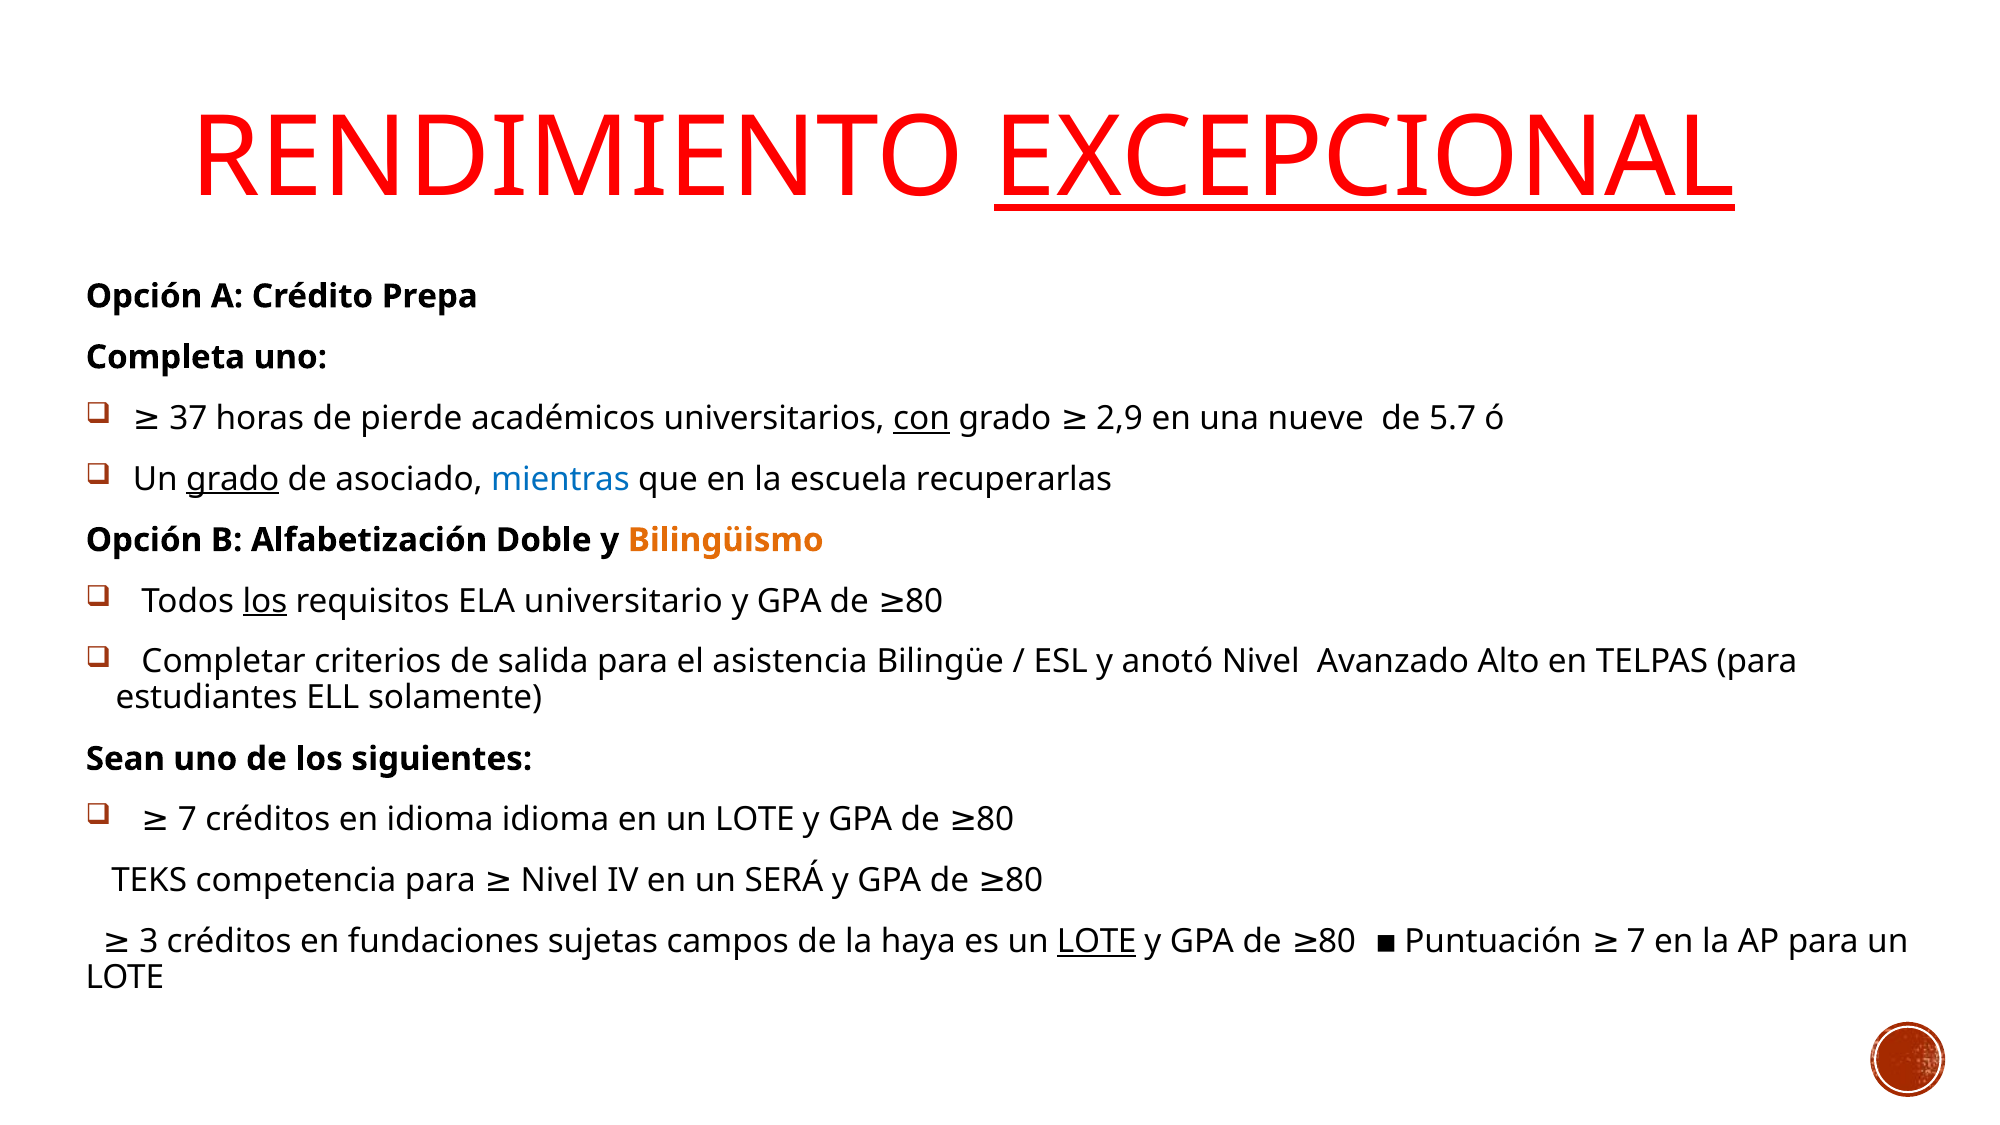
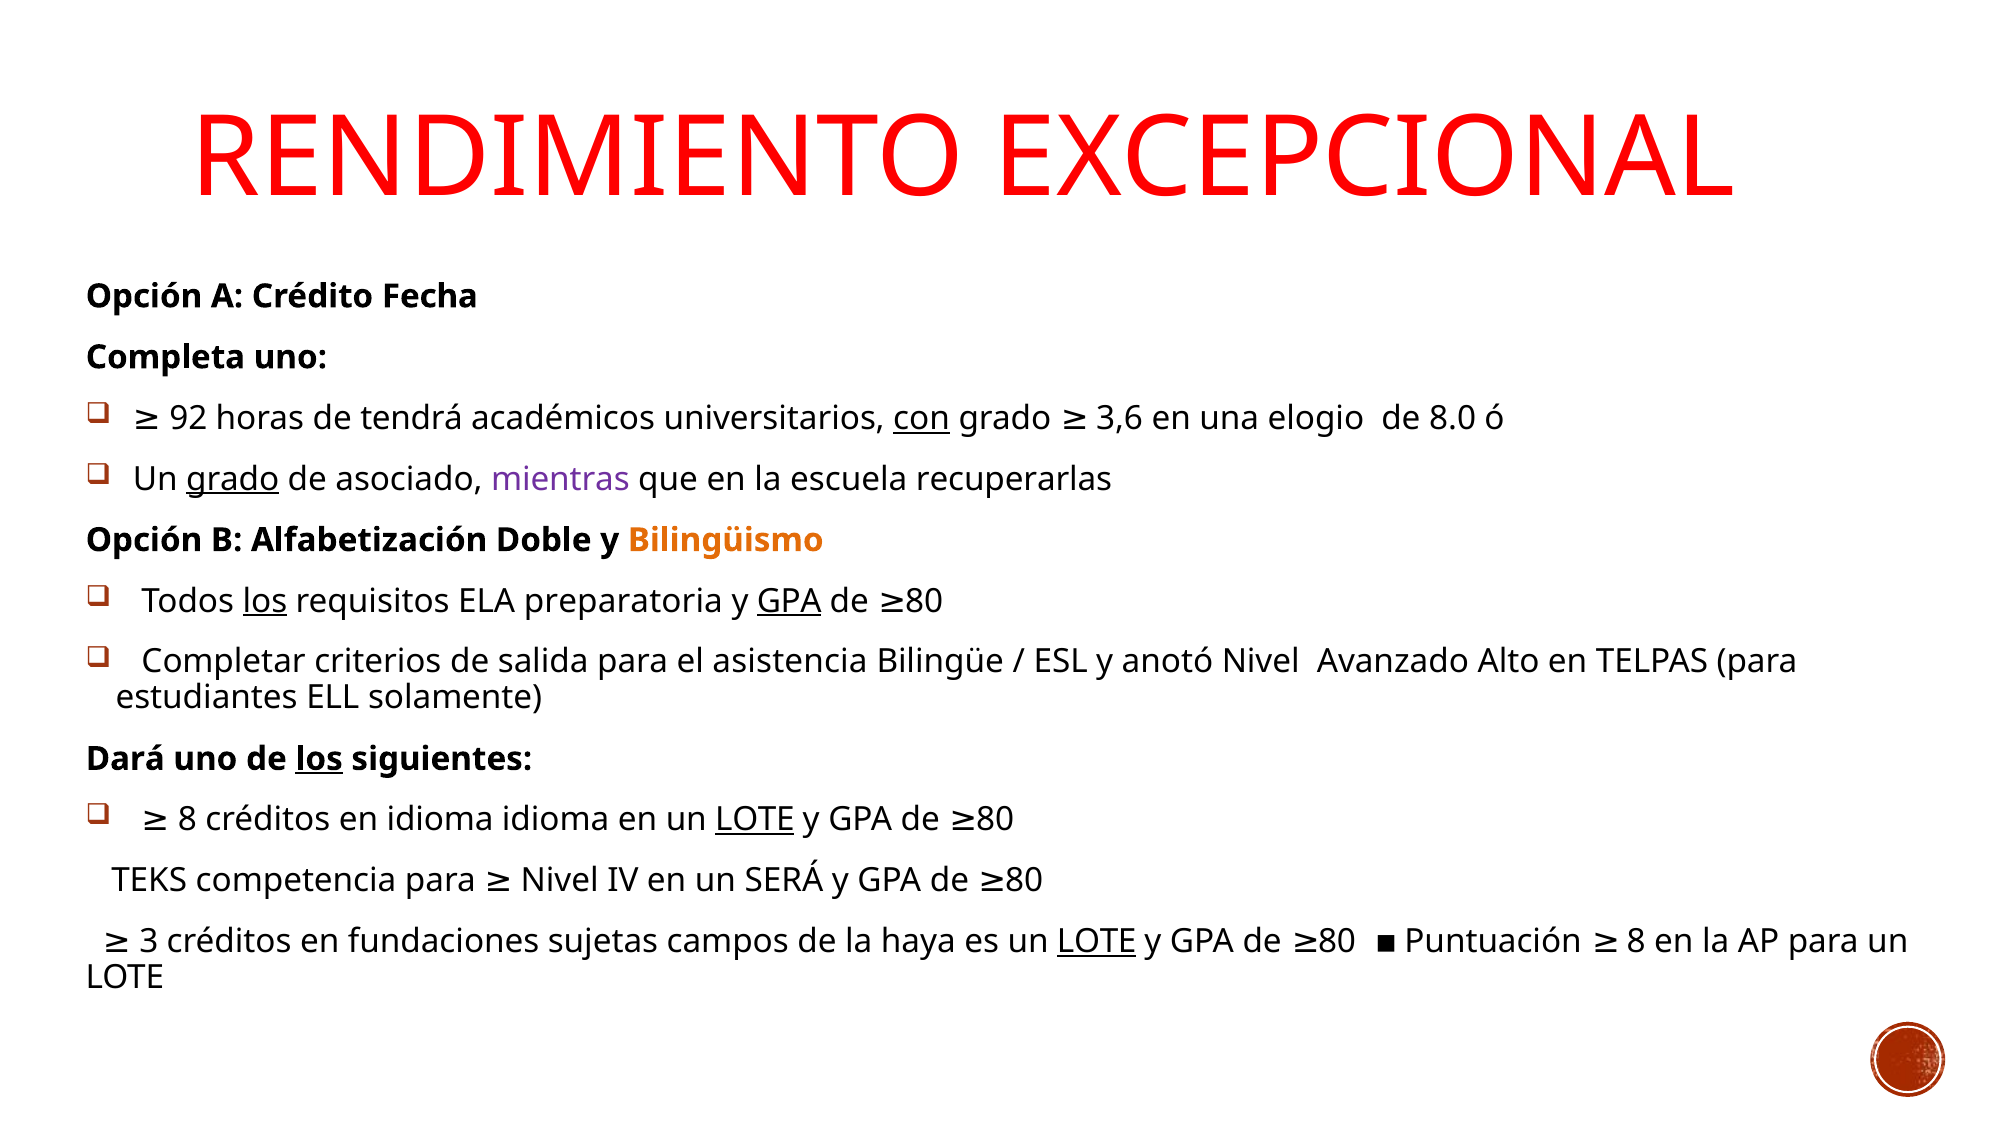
EXCEPCIONAL underline: present -> none
Prepa: Prepa -> Fecha
37: 37 -> 92
pierde: pierde -> tendrá
2,9: 2,9 -> 3,6
nueve: nueve -> elogio
5.7: 5.7 -> 8.0
mientras colour: blue -> purple
universitario: universitario -> preparatoria
GPA at (789, 601) underline: none -> present
Sean: Sean -> Dará
los at (319, 759) underline: none -> present
7 at (188, 820): 7 -> 8
LOTE at (755, 820) underline: none -> present
Puntuación 7: 7 -> 8
